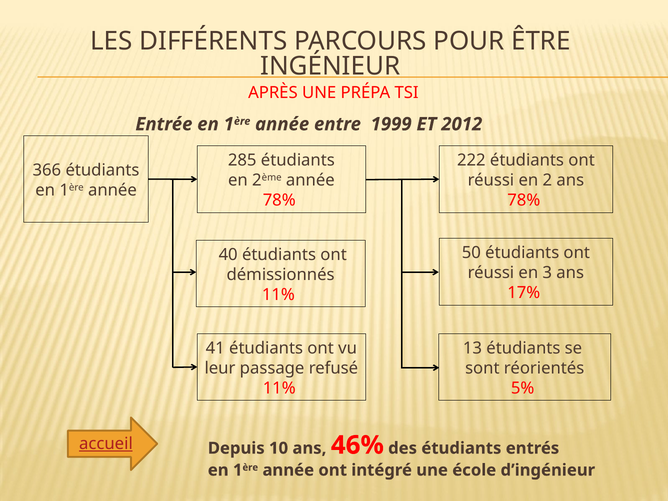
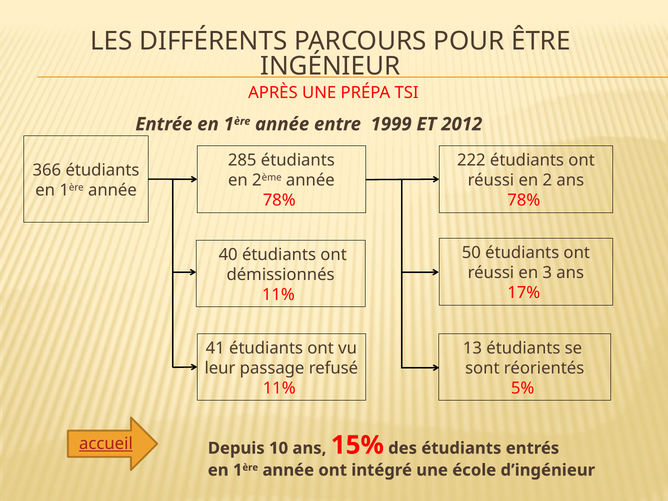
46%: 46% -> 15%
